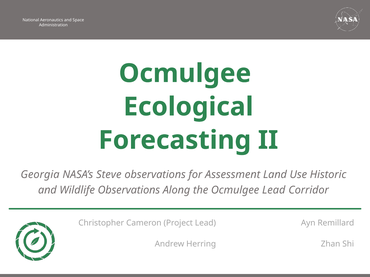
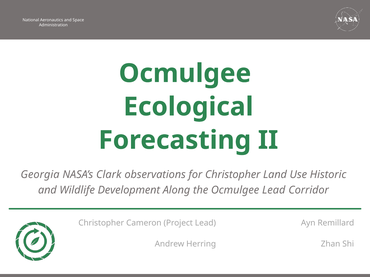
Steve: Steve -> Clark
for Assessment: Assessment -> Christopher
Wildlife Observations: Observations -> Development
